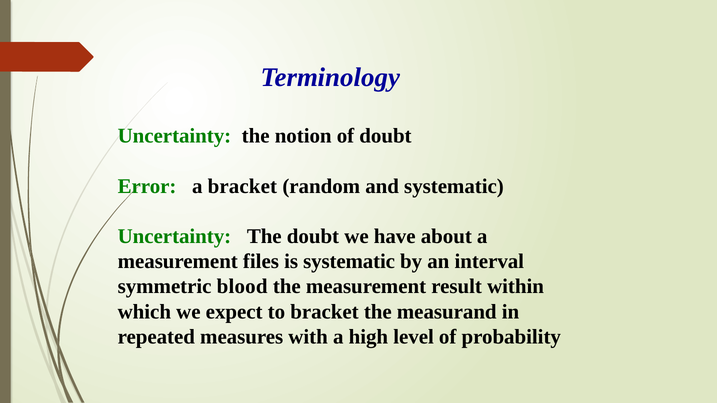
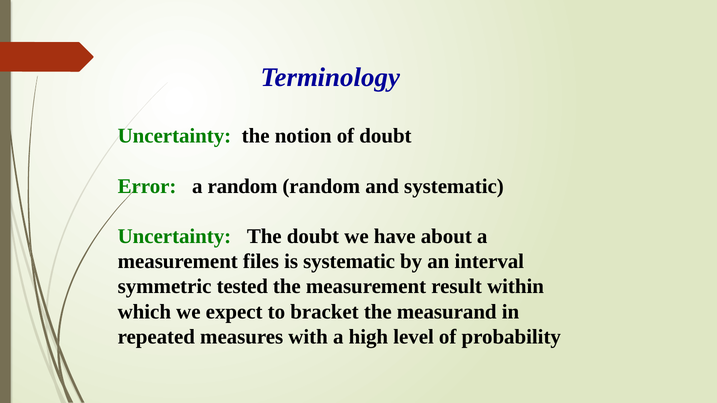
a bracket: bracket -> random
blood: blood -> tested
